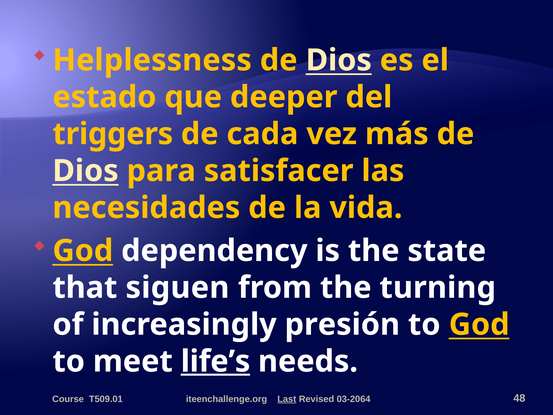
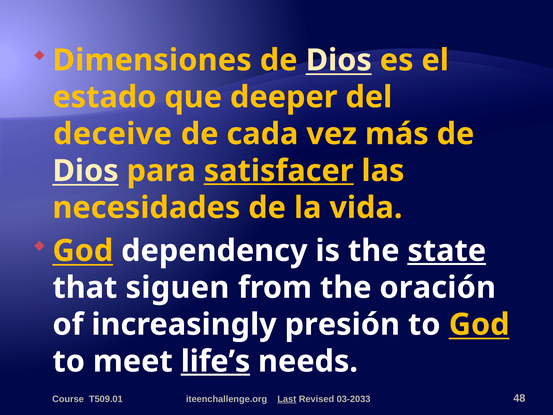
Helplessness: Helplessness -> Dimensiones
triggers: triggers -> deceive
satisfacer underline: none -> present
state underline: none -> present
turning: turning -> oración
03-2064: 03-2064 -> 03-2033
